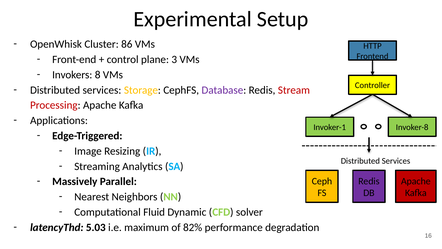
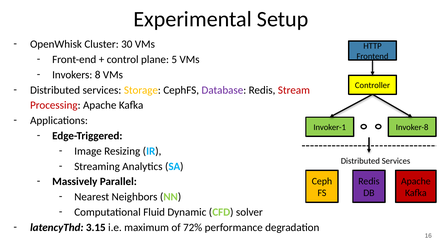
86: 86 -> 30
3: 3 -> 5
5.03: 5.03 -> 3.15
82%: 82% -> 72%
